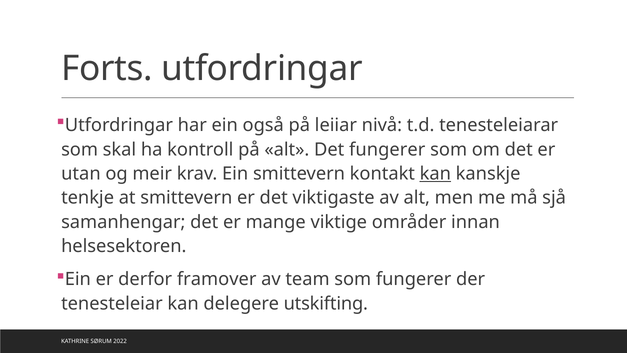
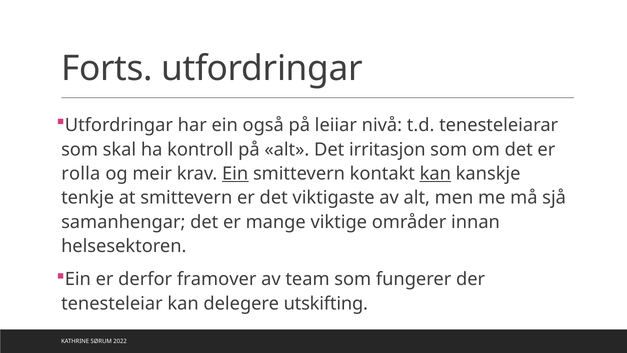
Det fungerer: fungerer -> irritasjon
utan: utan -> rolla
Ein at (235, 173) underline: none -> present
